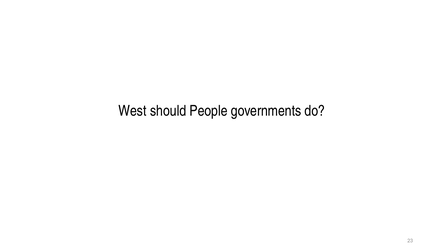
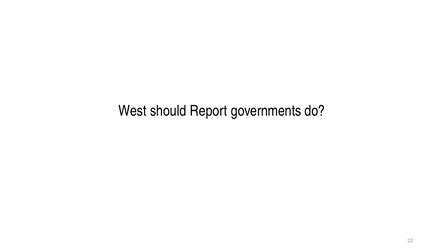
People: People -> Report
